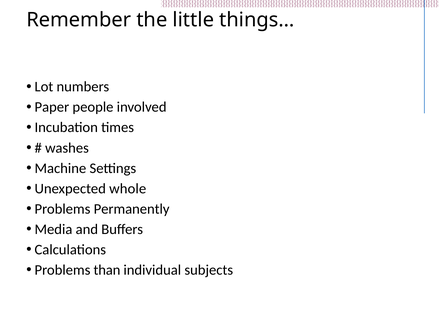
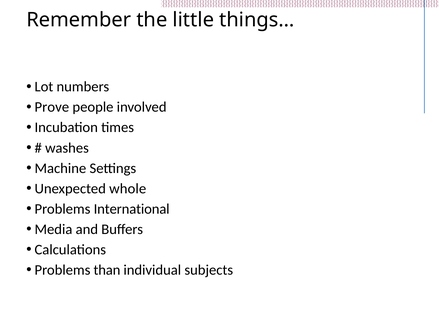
Paper: Paper -> Prove
Permanently: Permanently -> International
